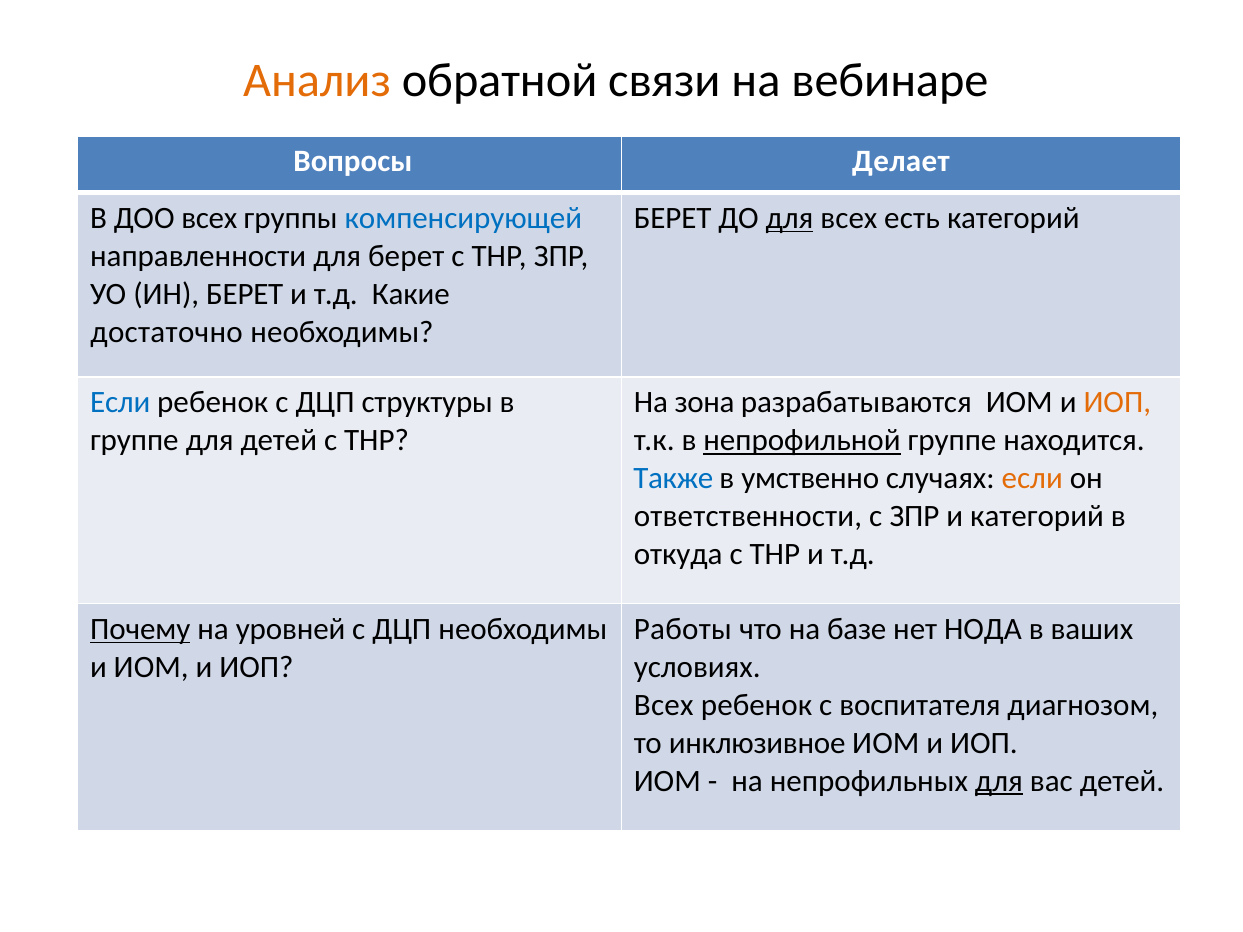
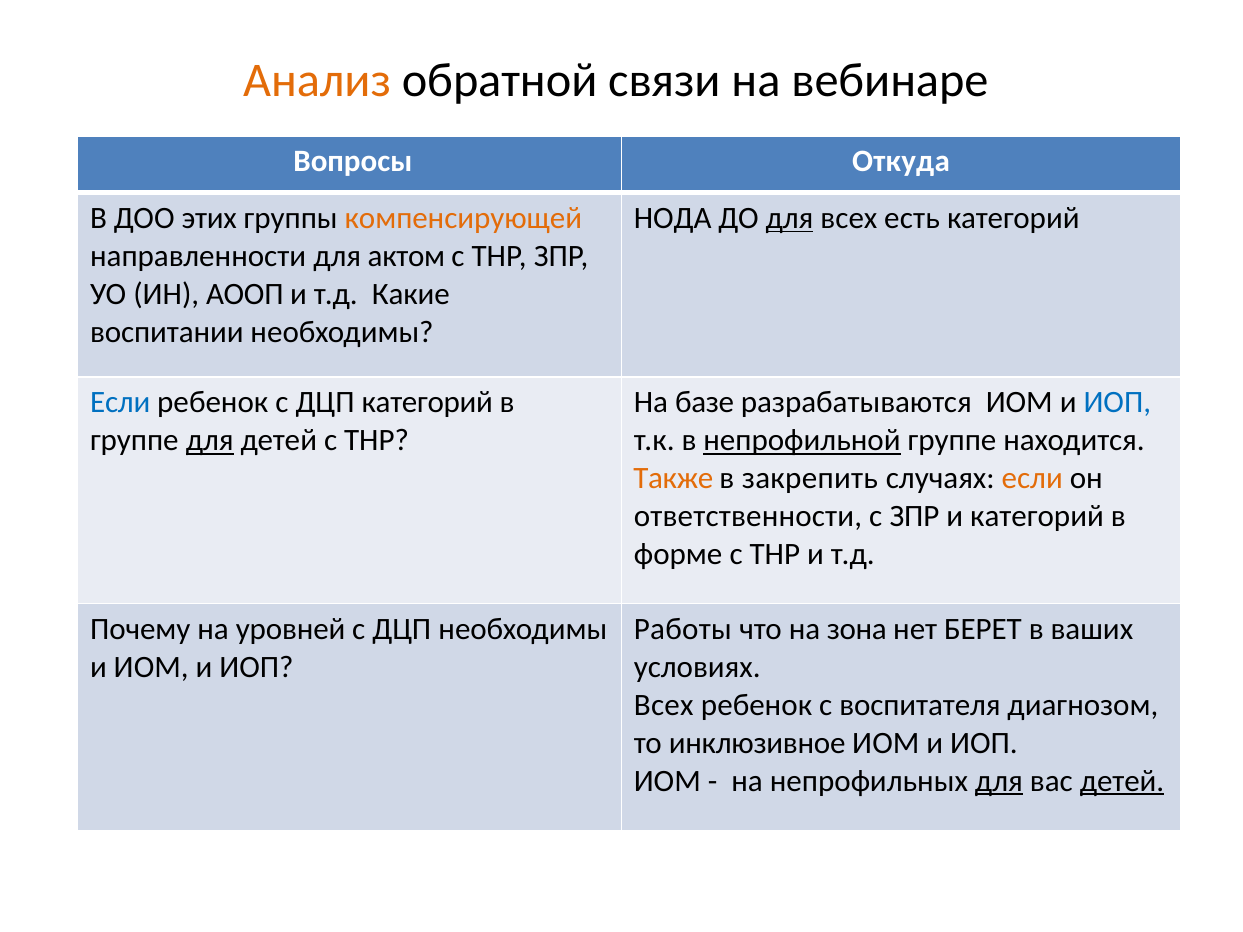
Делает: Делает -> Откуда
ДОО всех: всех -> этих
компенсирующей colour: blue -> orange
БЕРЕТ at (673, 218): БЕРЕТ -> НОДА
для берет: берет -> актом
ИН БЕРЕТ: БЕРЕТ -> АООП
достаточно: достаточно -> воспитании
ДЦП структуры: структуры -> категорий
зона: зона -> базе
ИОП at (1117, 402) colour: orange -> blue
для at (210, 440) underline: none -> present
Также colour: blue -> orange
умственно: умственно -> закрепить
откуда: откуда -> форме
Почему underline: present -> none
базе: базе -> зона
НОДА: НОДА -> БЕРЕТ
детей at (1122, 781) underline: none -> present
